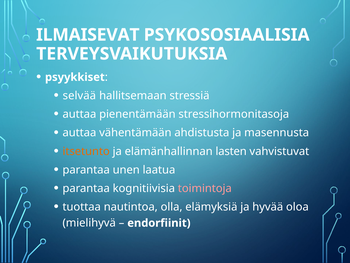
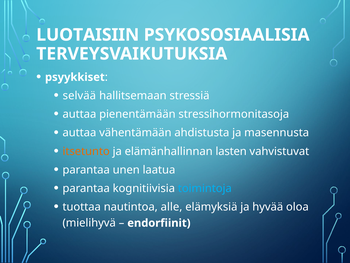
ILMAISEVAT: ILMAISEVAT -> LUOTAISIIN
toimintoja colour: pink -> light blue
olla: olla -> alle
